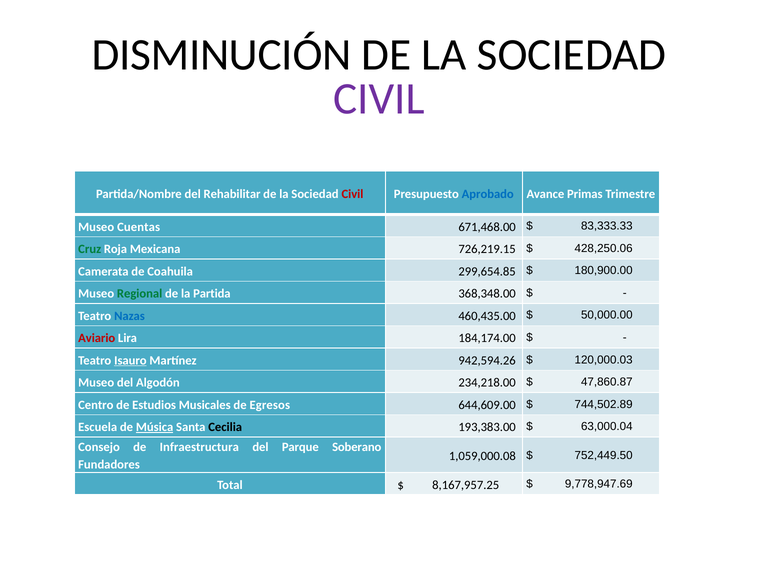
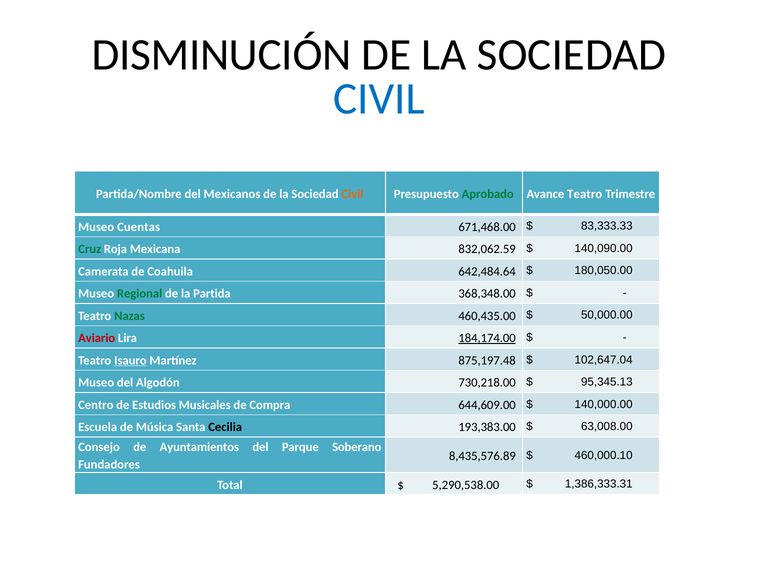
CIVIL at (379, 99) colour: purple -> blue
Rehabilitar: Rehabilitar -> Mexicanos
Civil at (352, 194) colour: red -> orange
Aprobado colour: blue -> green
Avance Primas: Primas -> Teatro
726,219.15: 726,219.15 -> 832,062.59
428,250.06: 428,250.06 -> 140,090.00
299,654.85: 299,654.85 -> 642,484.64
180,900.00: 180,900.00 -> 180,050.00
Nazas colour: blue -> green
184,174.00 underline: none -> present
942,594.26: 942,594.26 -> 875,197.48
120,000.03: 120,000.03 -> 102,647.04
234,218.00: 234,218.00 -> 730,218.00
47,860.87: 47,860.87 -> 95,345.13
Egresos: Egresos -> Compra
744,502.89: 744,502.89 -> 140,000.00
Música underline: present -> none
63,000.04: 63,000.04 -> 63,008.00
Infraestructura: Infraestructura -> Ayuntamientos
1,059,000.08: 1,059,000.08 -> 8,435,576.89
752,449.50: 752,449.50 -> 460,000.10
8,167,957.25: 8,167,957.25 -> 5,290,538.00
9,778,947.69: 9,778,947.69 -> 1,386,333.31
